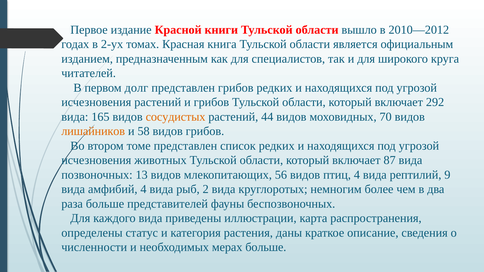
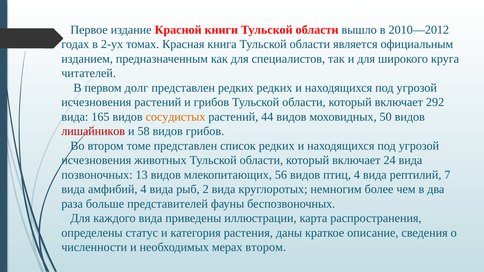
представлен грибов: грибов -> редких
70: 70 -> 50
лишайников colour: orange -> red
87: 87 -> 24
9: 9 -> 7
мерах больше: больше -> втором
